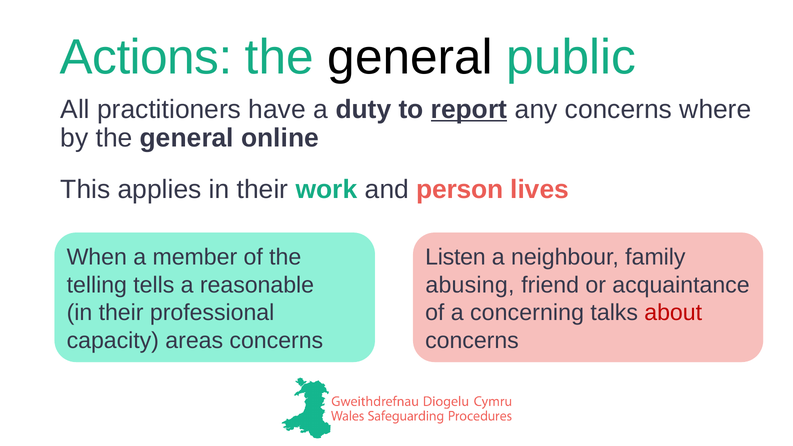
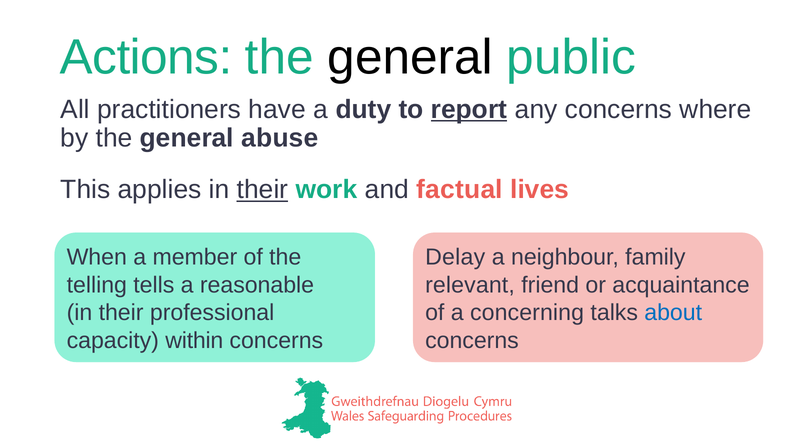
online: online -> abuse
their at (262, 190) underline: none -> present
person: person -> factual
Listen: Listen -> Delay
abusing: abusing -> relevant
about colour: red -> blue
areas: areas -> within
